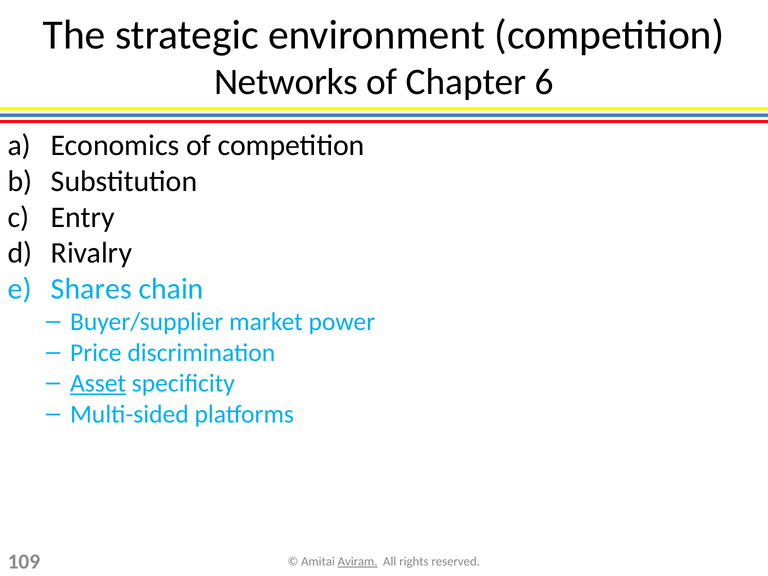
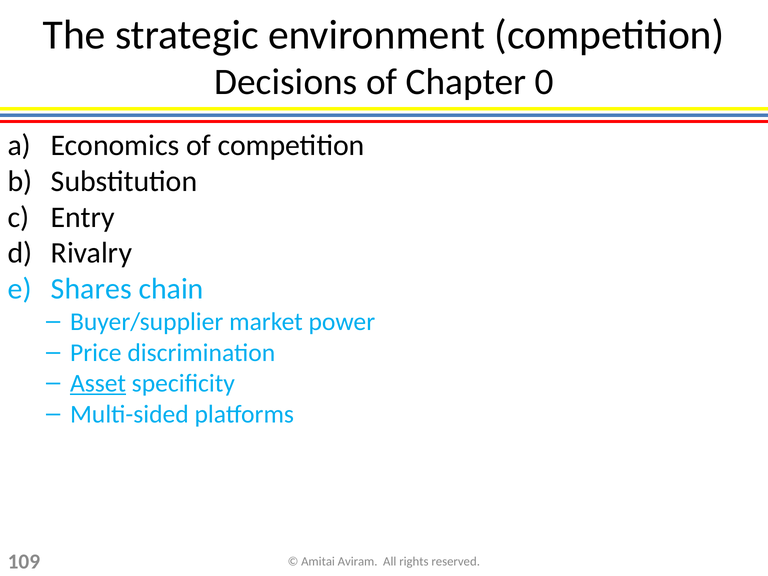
Networks: Networks -> Decisions
6: 6 -> 0
Aviram underline: present -> none
